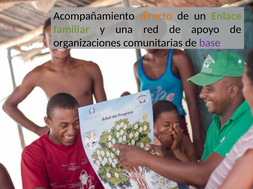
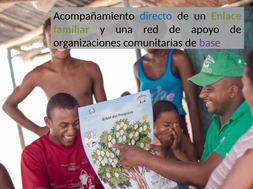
directo colour: orange -> blue
